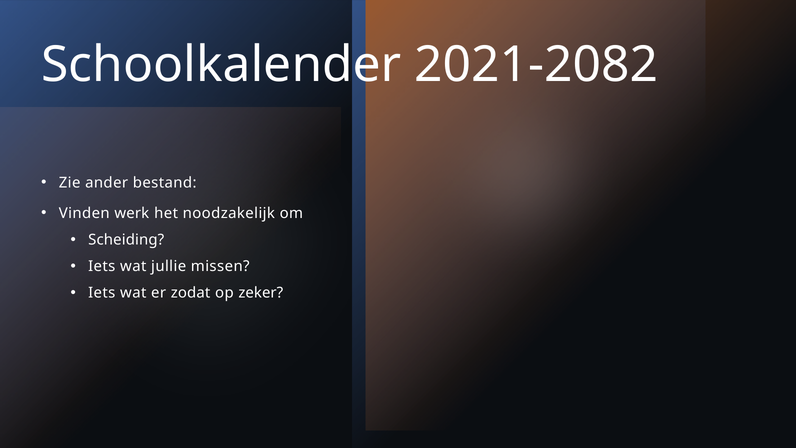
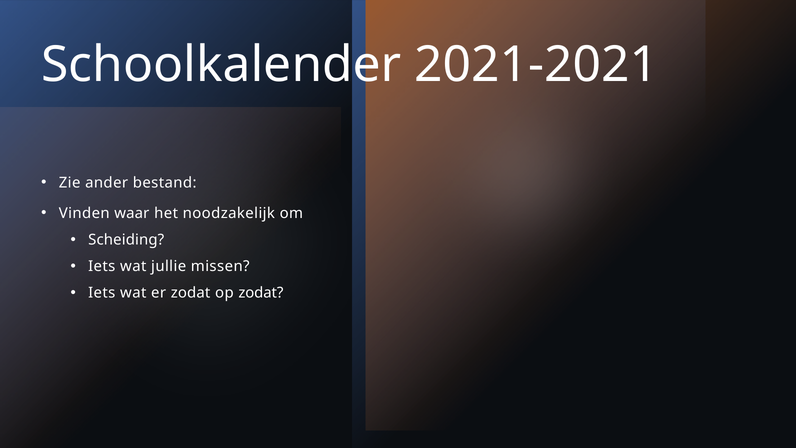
2021-2082: 2021-2082 -> 2021-2021
werk: werk -> waar
op zeker: zeker -> zodat
